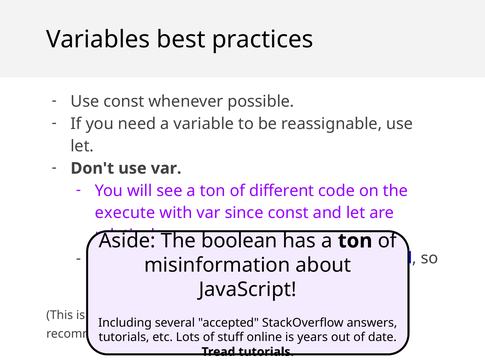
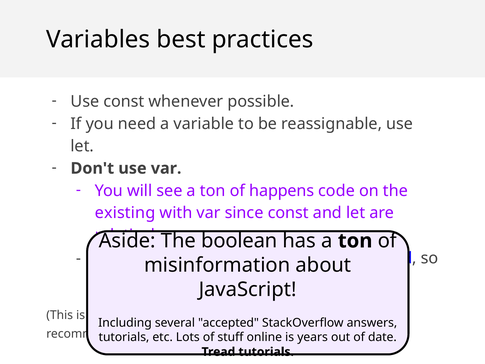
different: different -> happens
execute: execute -> existing
